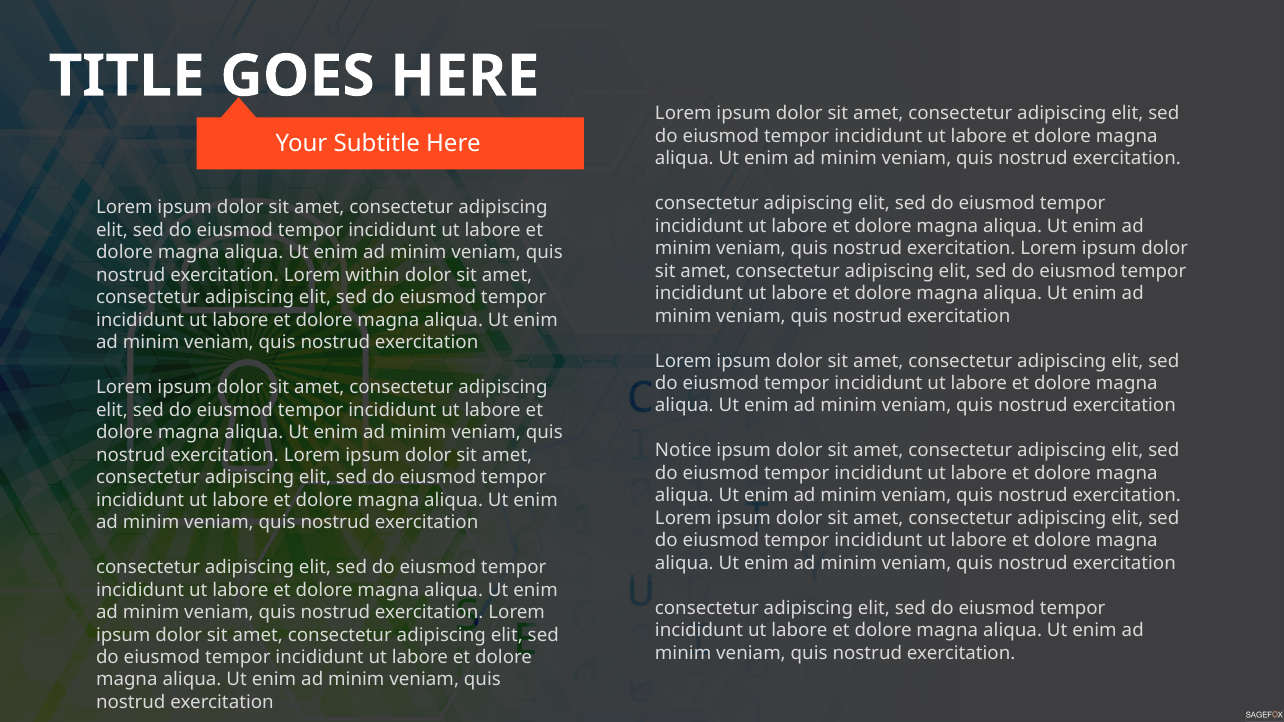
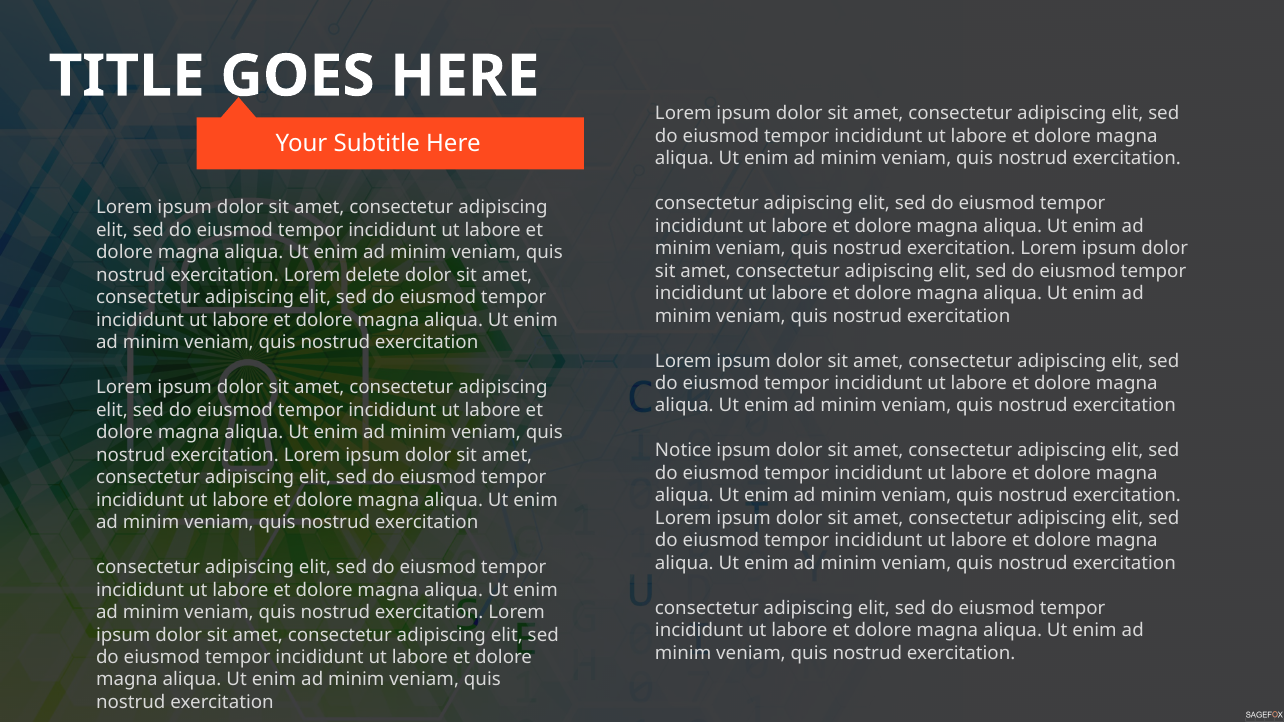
within: within -> delete
